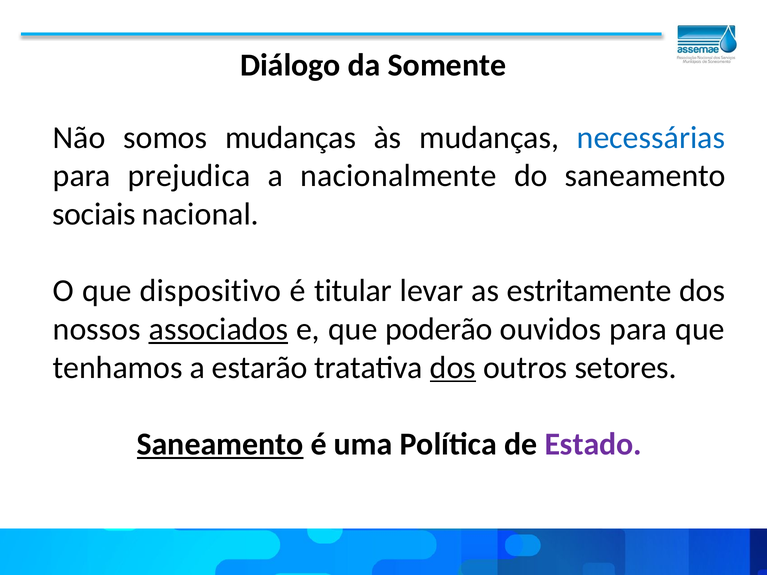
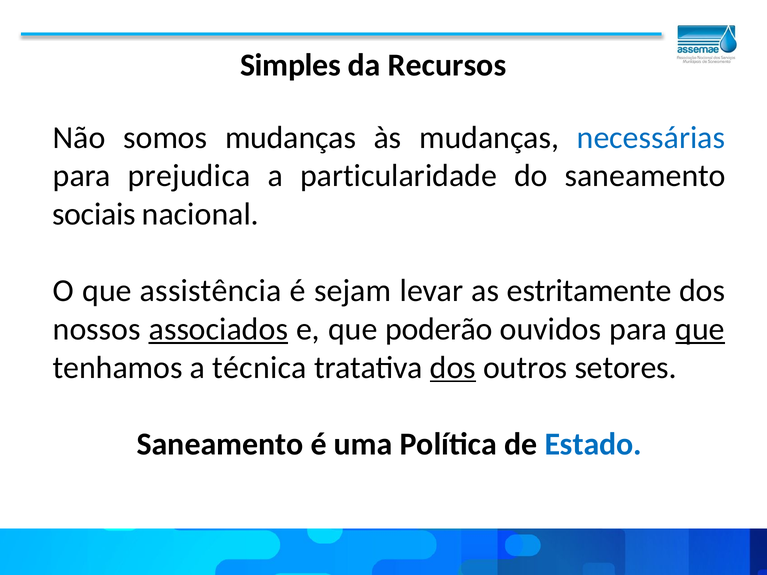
Diálogo: Diálogo -> Simples
Somente: Somente -> Recursos
nacionalmente: nacionalmente -> particularidade
dispositivo: dispositivo -> assistência
titular: titular -> sejam
que at (700, 329) underline: none -> present
estarão: estarão -> técnica
Saneamento at (220, 444) underline: present -> none
Estado colour: purple -> blue
